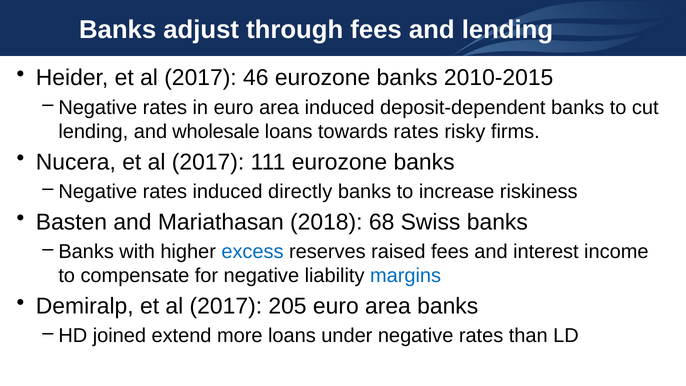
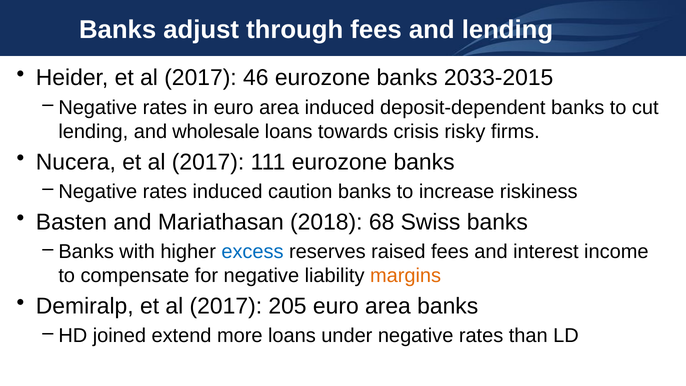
2010-2015: 2010-2015 -> 2033-2015
towards rates: rates -> crisis
directly: directly -> caution
margins colour: blue -> orange
